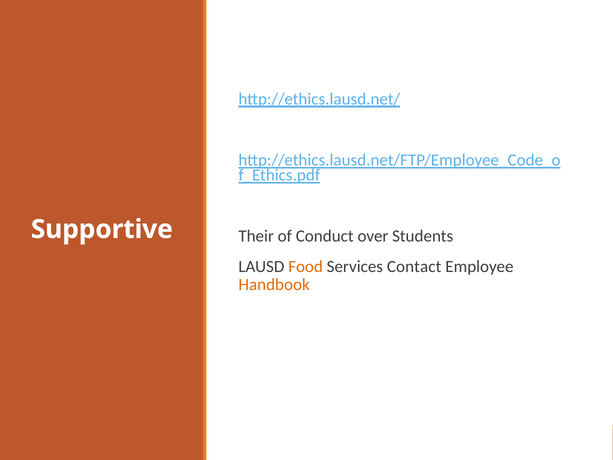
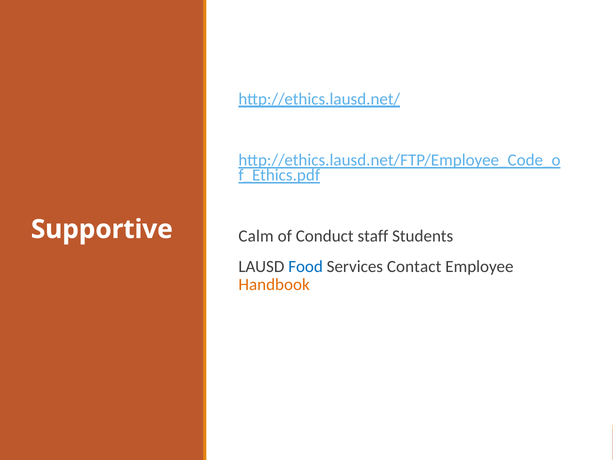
Their: Their -> Calm
over: over -> staff
Food colour: orange -> blue
